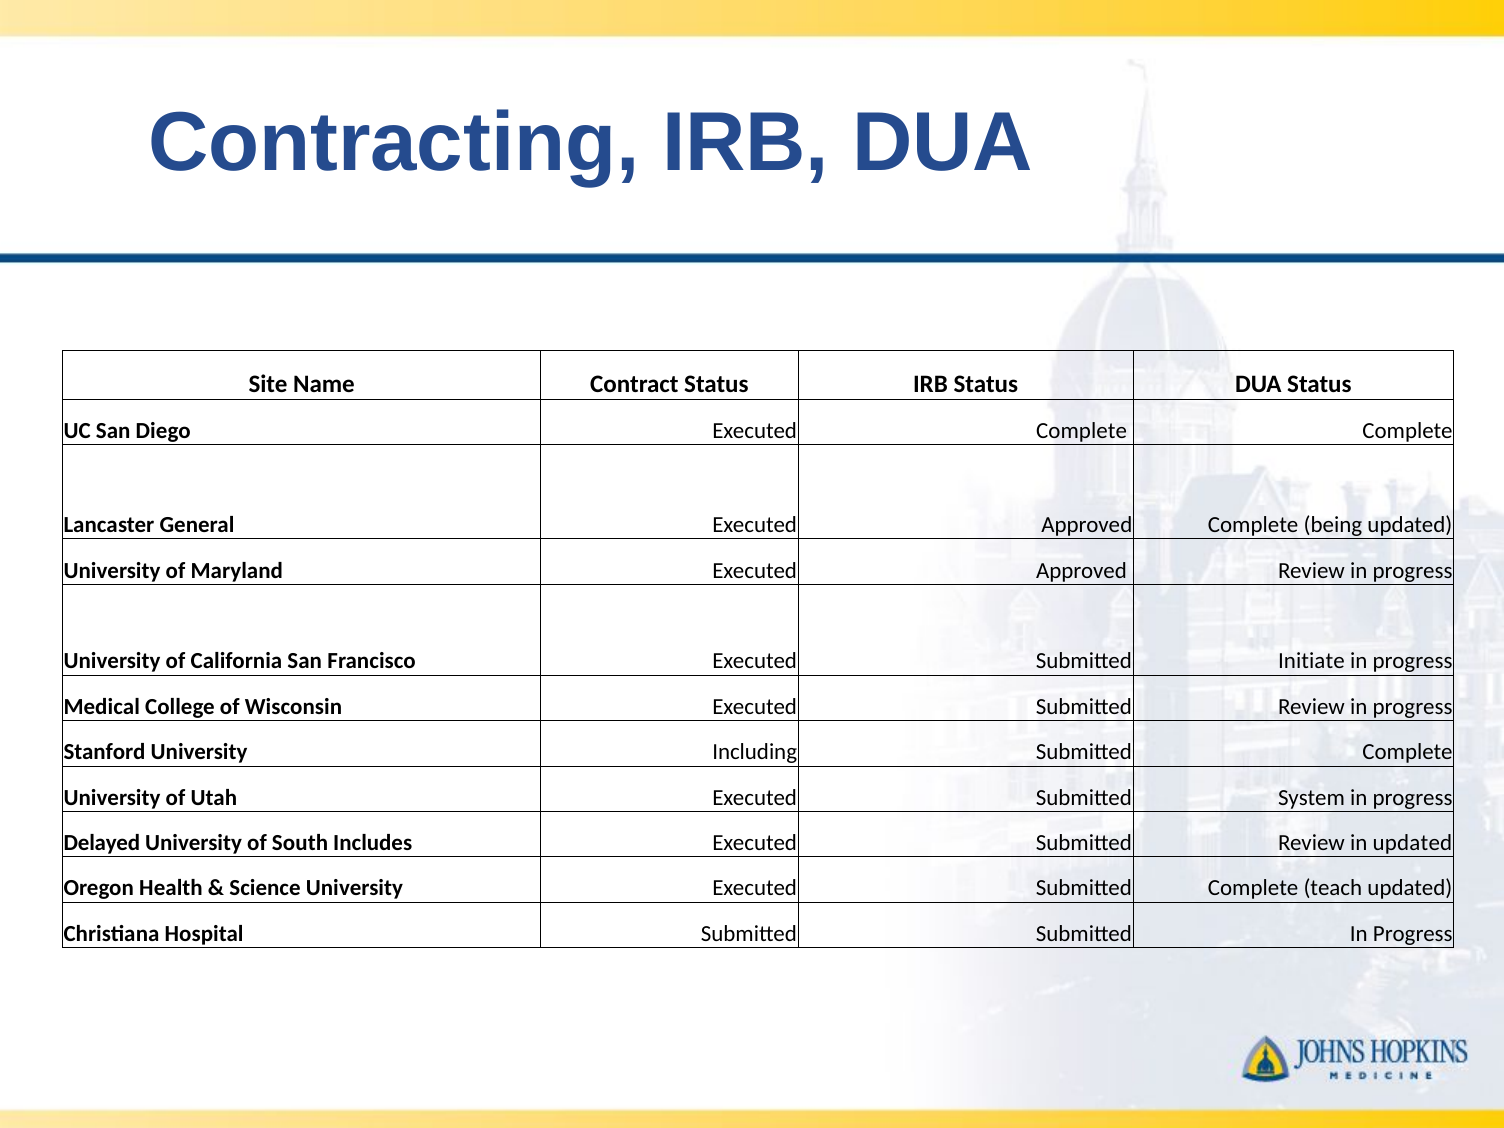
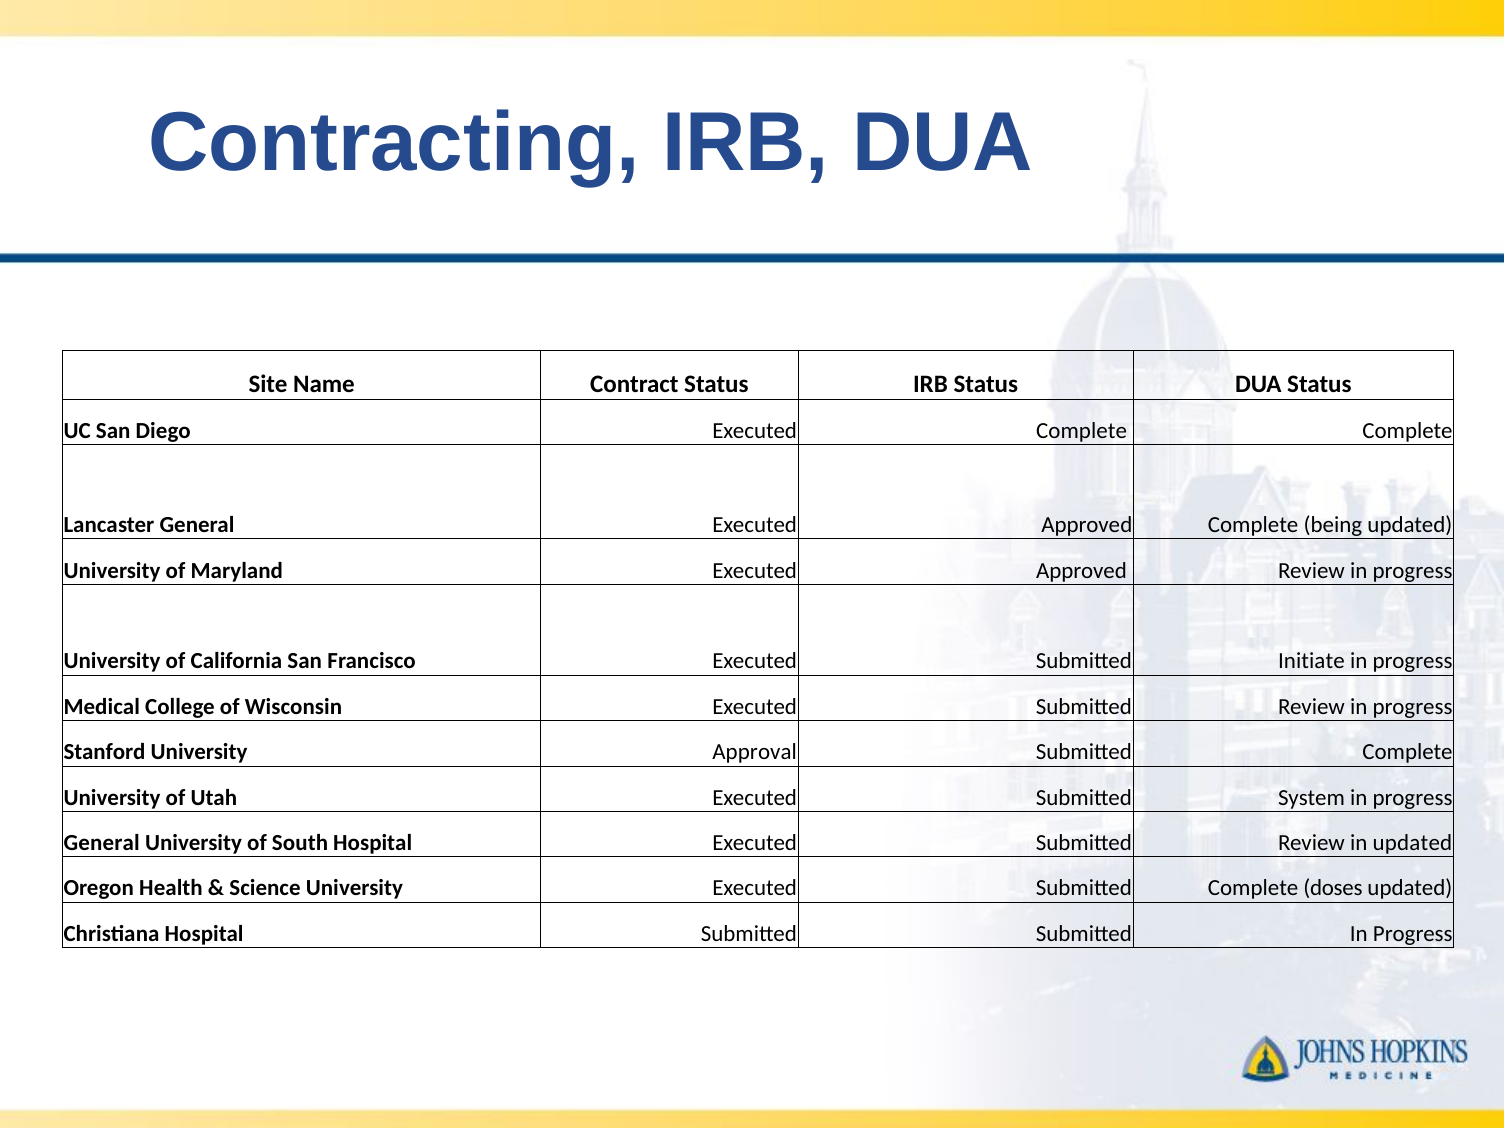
Including: Including -> Approval
Delayed at (102, 843): Delayed -> General
South Includes: Includes -> Hospital
teach: teach -> doses
